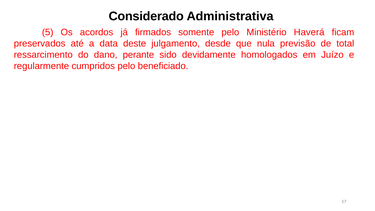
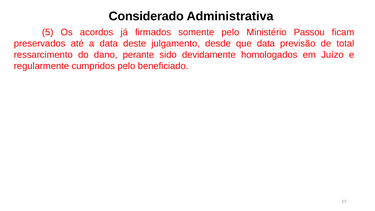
Haverá: Haverá -> Passou
que nula: nula -> data
